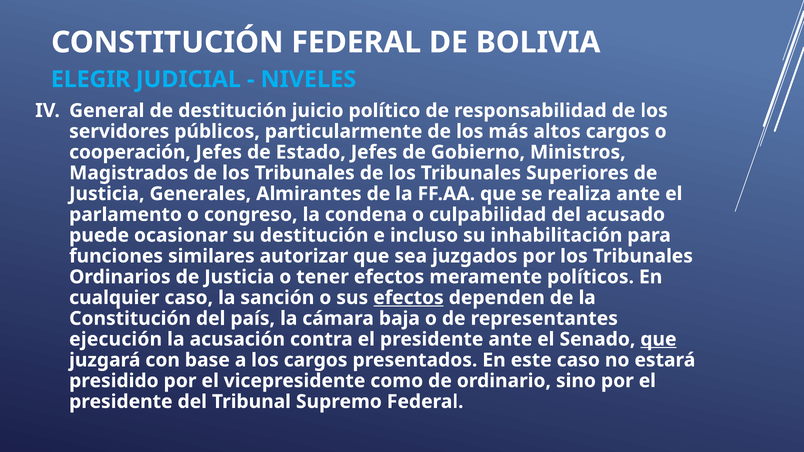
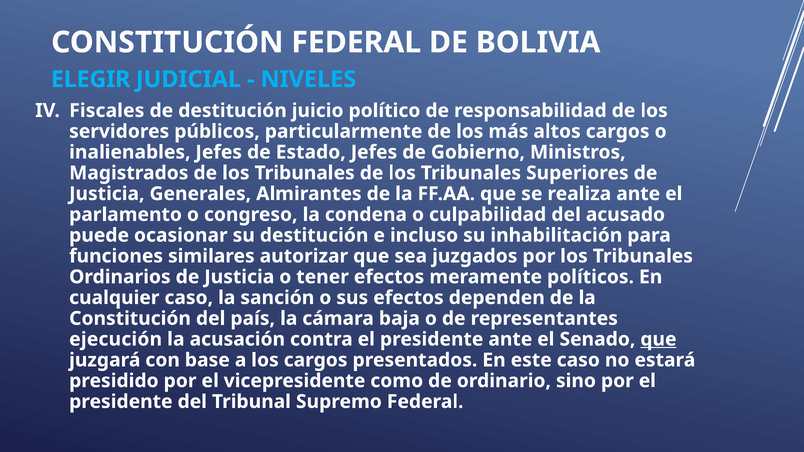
General: General -> Fiscales
cooperación: cooperación -> inalienables
efectos at (408, 298) underline: present -> none
